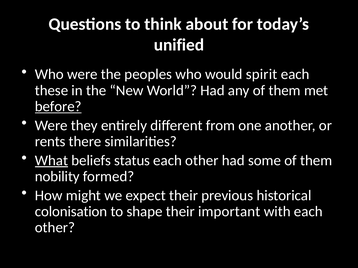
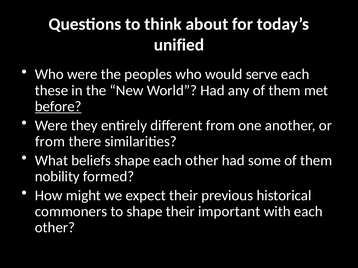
spirit: spirit -> serve
rents at (50, 142): rents -> from
What underline: present -> none
beliefs status: status -> shape
colonisation: colonisation -> commoners
